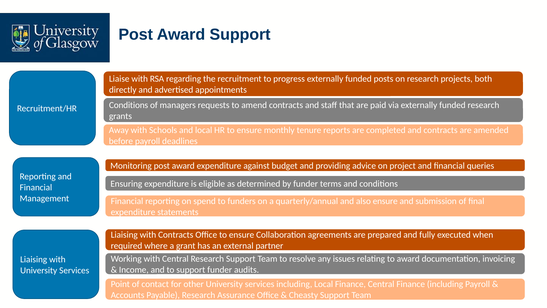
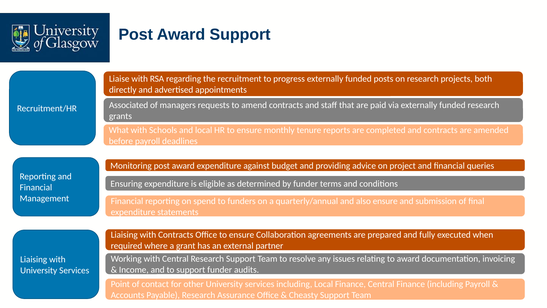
Conditions at (129, 105): Conditions -> Associated
Away: Away -> What
